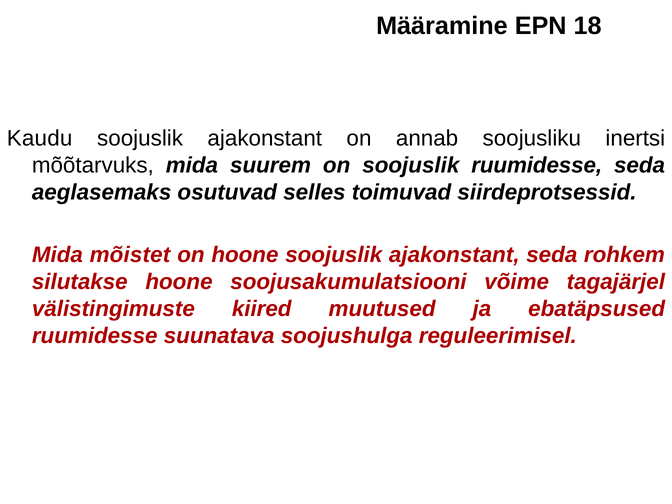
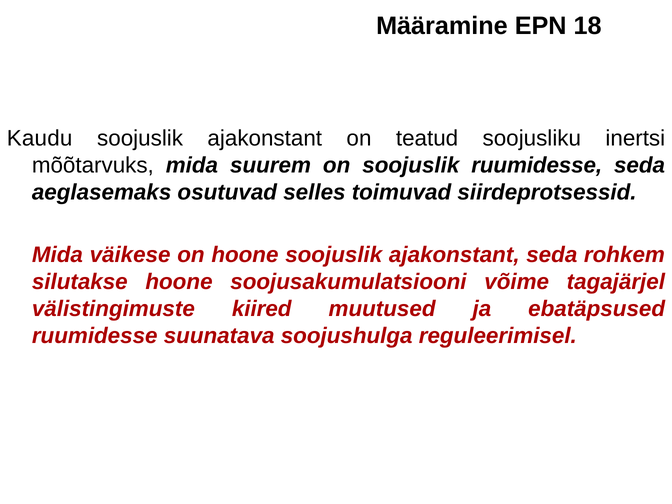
annab: annab -> teatud
mõistet: mõistet -> väikese
